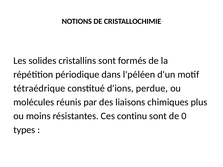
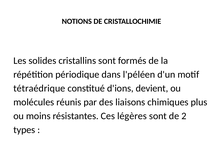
perdue: perdue -> devient
continu: continu -> légères
0: 0 -> 2
